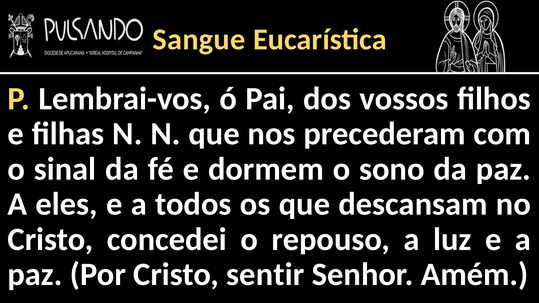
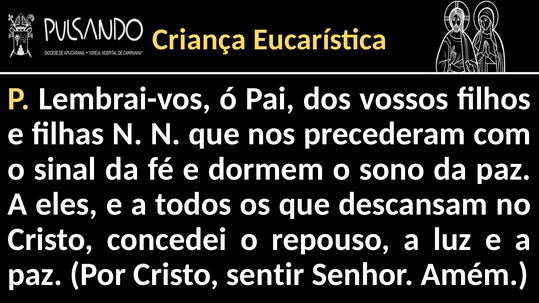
Sangue: Sangue -> Criança
